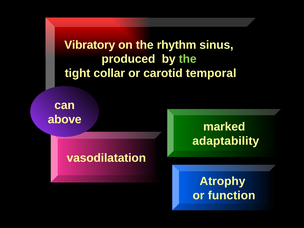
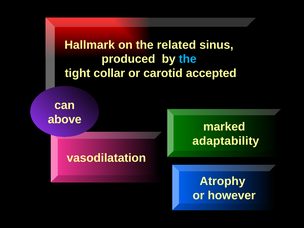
Vibratory: Vibratory -> Hallmark
rhythm: rhythm -> related
the at (188, 59) colour: light green -> light blue
temporal: temporal -> accepted
function: function -> however
